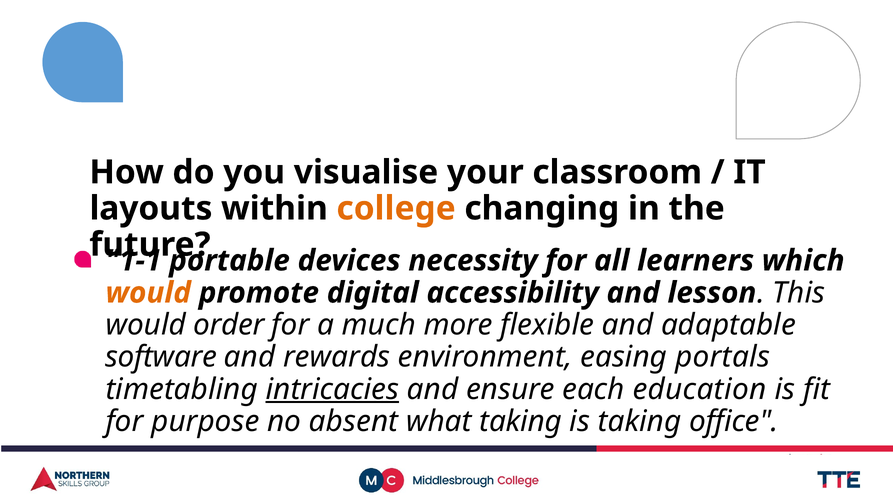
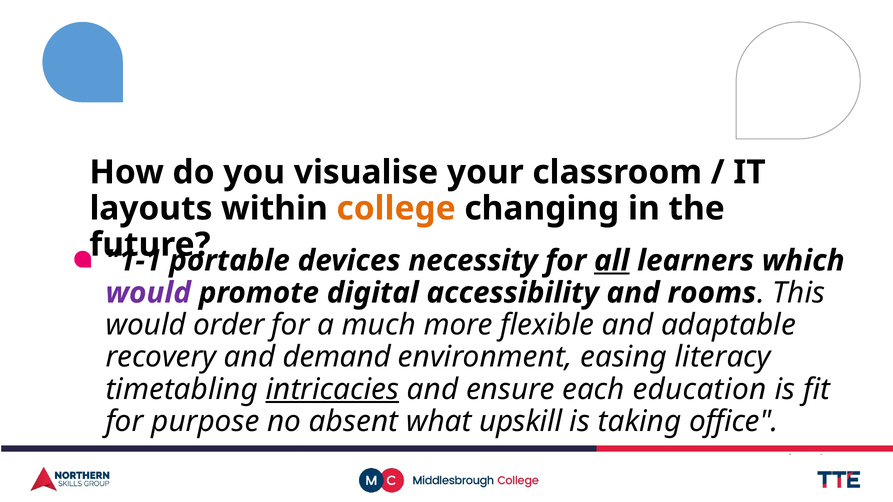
all underline: none -> present
would at (148, 293) colour: orange -> purple
lesson: lesson -> rooms
software: software -> recovery
rewards: rewards -> demand
portals: portals -> literacy
what taking: taking -> upskill
